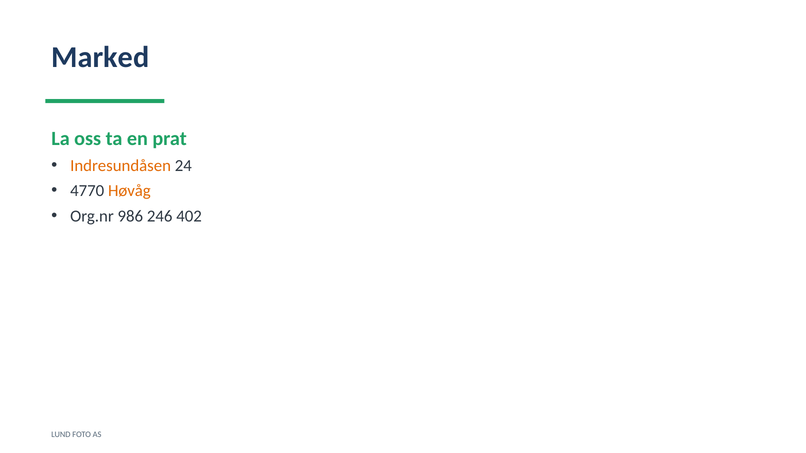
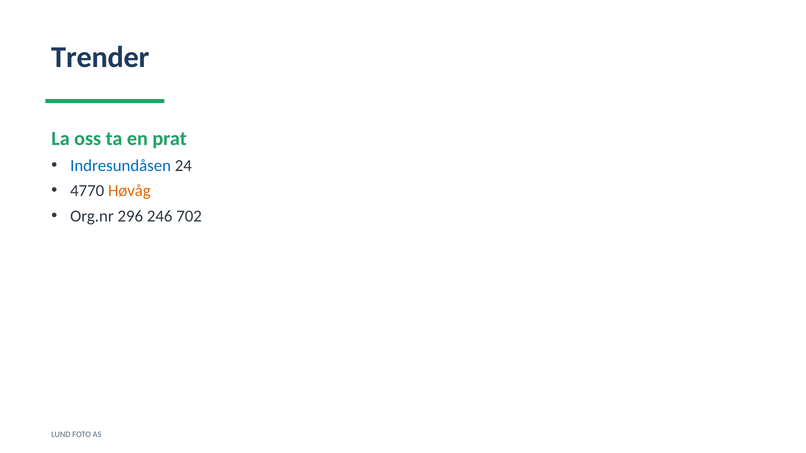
Marked: Marked -> Trender
Indresundåsen colour: orange -> blue
986: 986 -> 296
402: 402 -> 702
